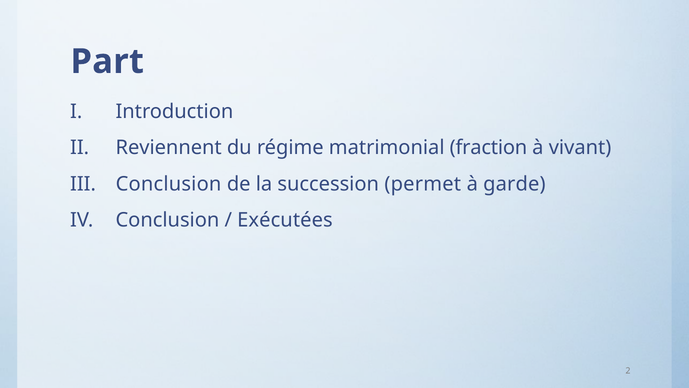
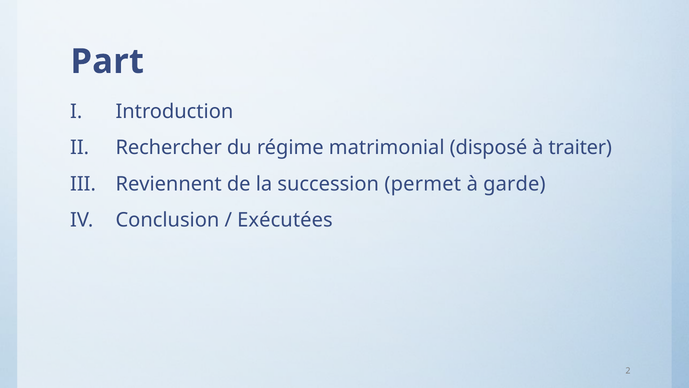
Reviennent: Reviennent -> Rechercher
fraction: fraction -> disposé
vivant: vivant -> traiter
Conclusion at (169, 184): Conclusion -> Reviennent
